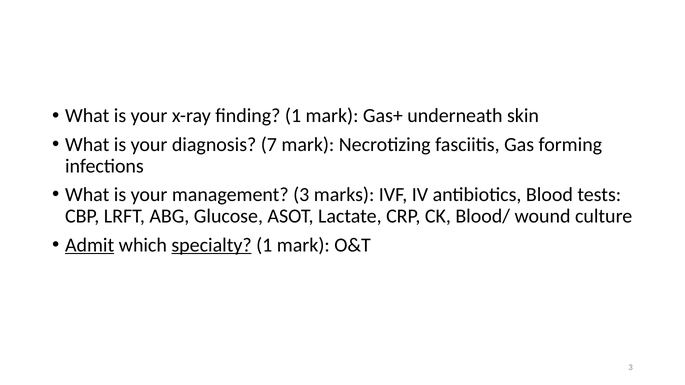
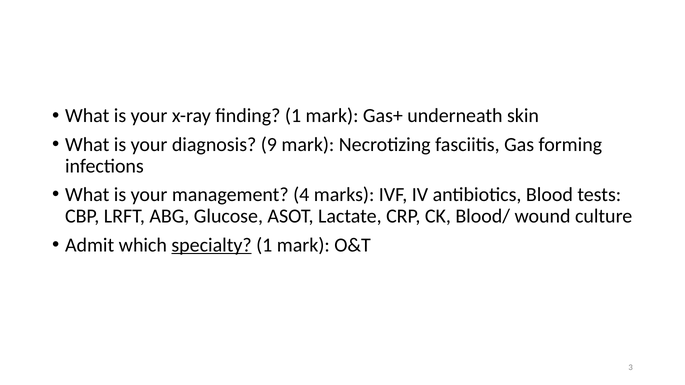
7: 7 -> 9
management 3: 3 -> 4
Admit underline: present -> none
